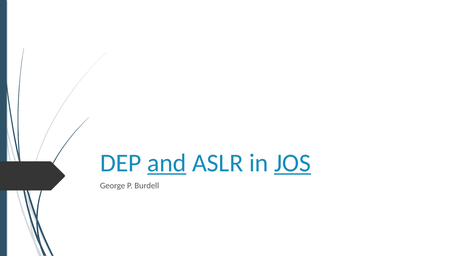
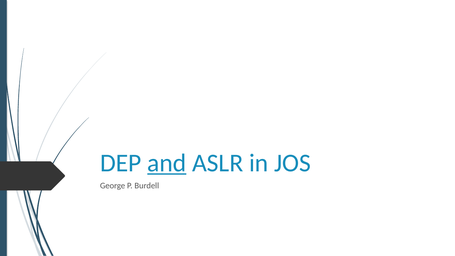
JOS underline: present -> none
